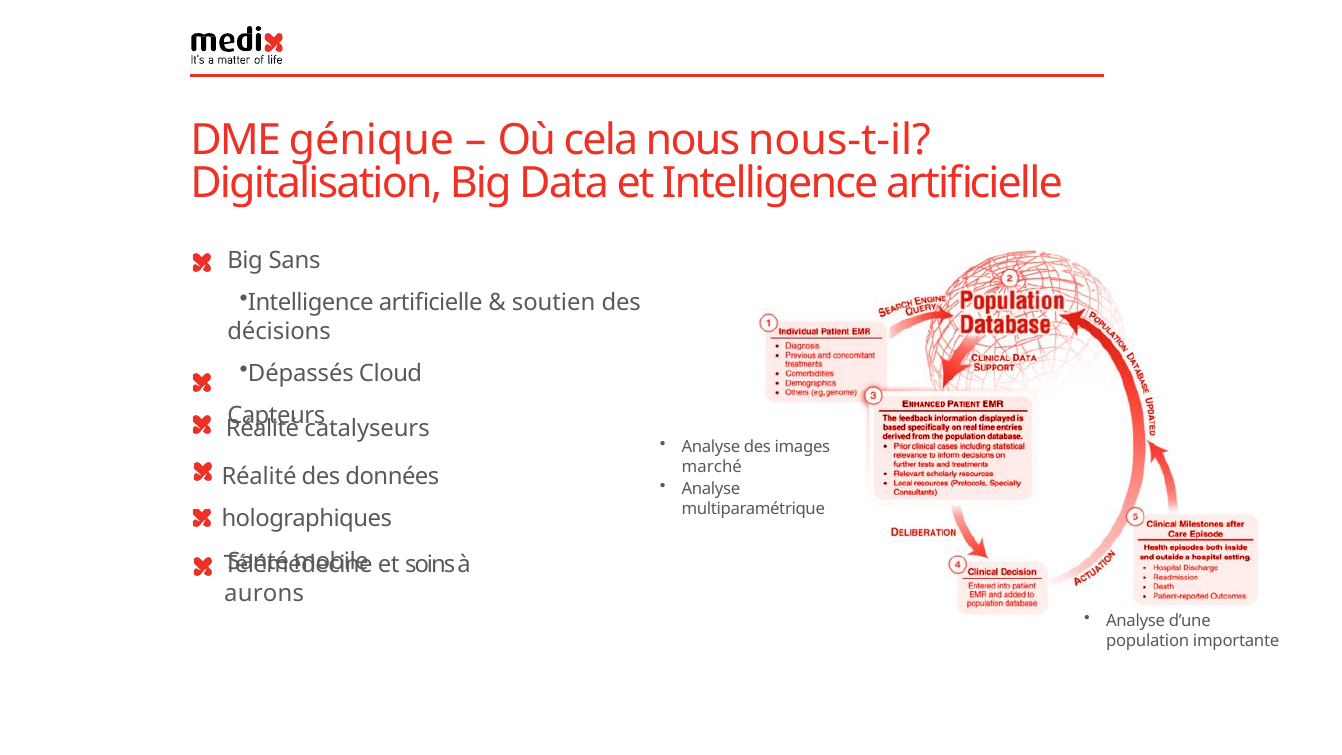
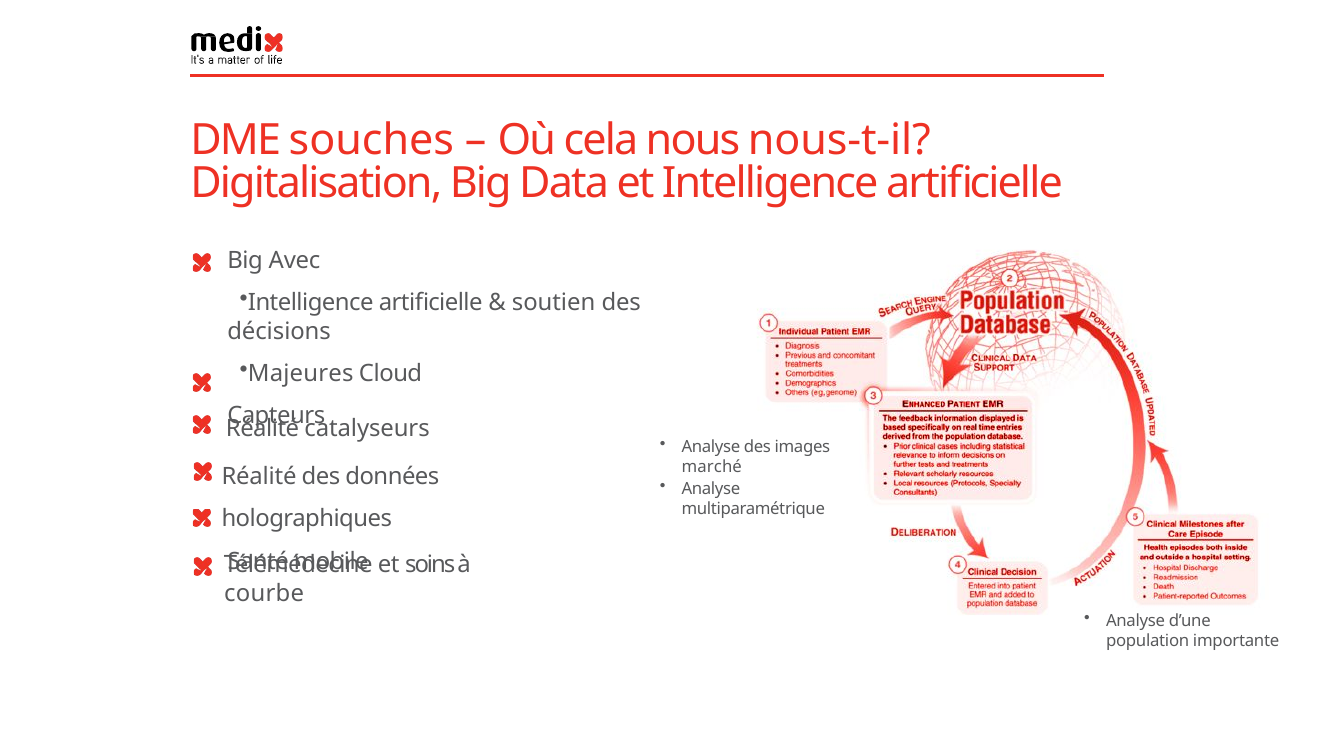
génique: génique -> souches
Sans: Sans -> Avec
Dépassés: Dépassés -> Majeures
aurons: aurons -> courbe
